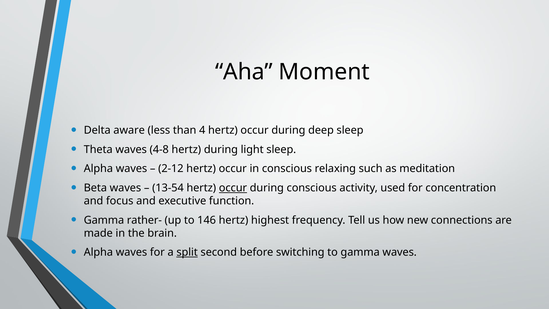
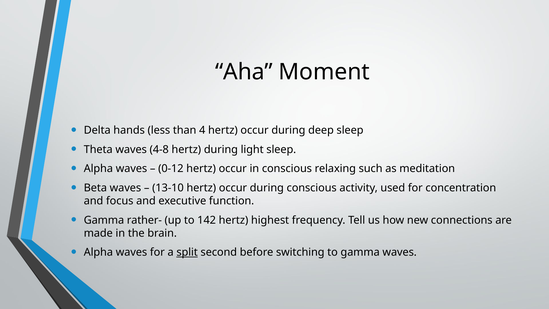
aware: aware -> hands
2-12: 2-12 -> 0-12
13-54: 13-54 -> 13-10
occur at (233, 188) underline: present -> none
146: 146 -> 142
